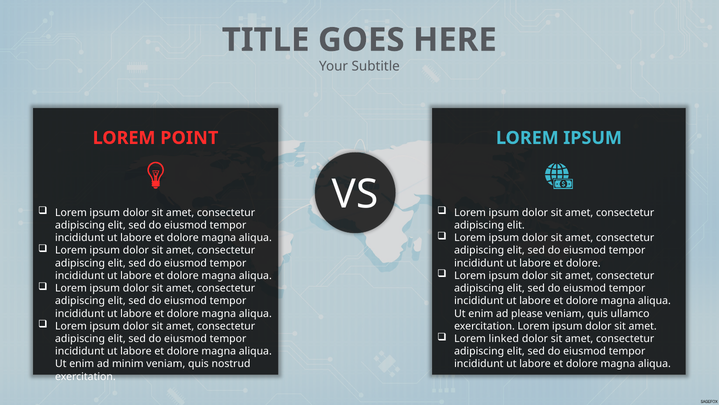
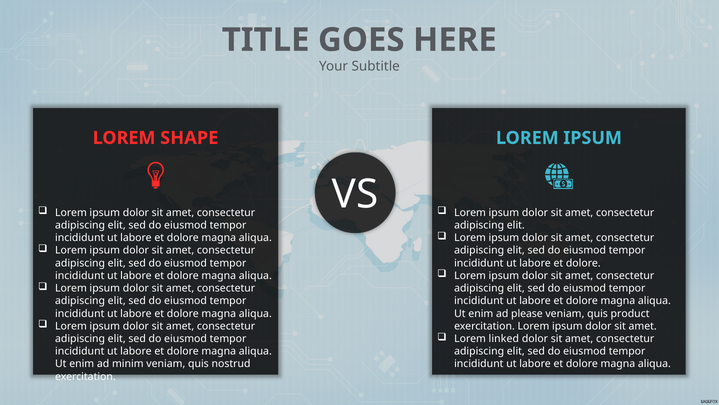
POINT: POINT -> SHAPE
ullamco: ullamco -> product
